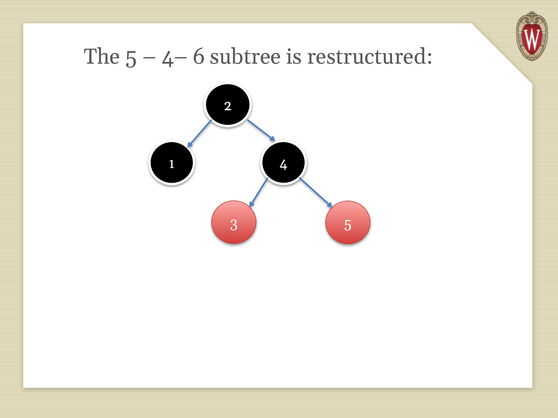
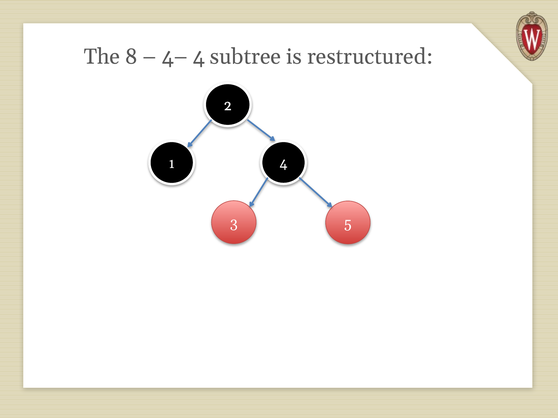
The 5: 5 -> 8
4– 6: 6 -> 4
